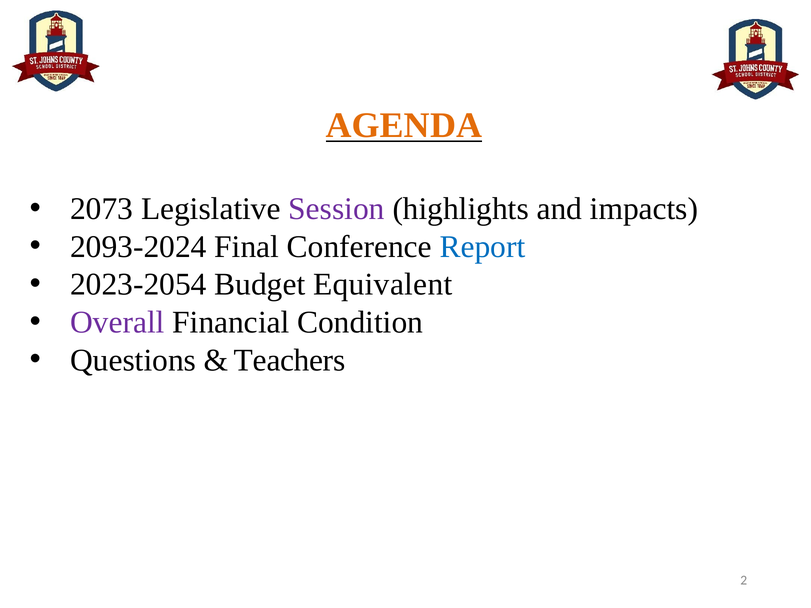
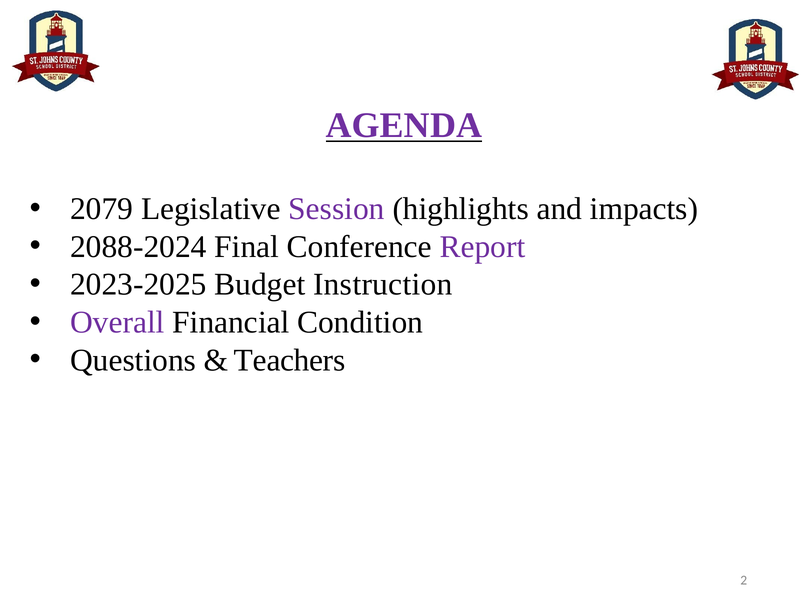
AGENDA colour: orange -> purple
2073: 2073 -> 2079
2093-2024: 2093-2024 -> 2088-2024
Report colour: blue -> purple
2023-2054: 2023-2054 -> 2023-2025
Equivalent: Equivalent -> Instruction
